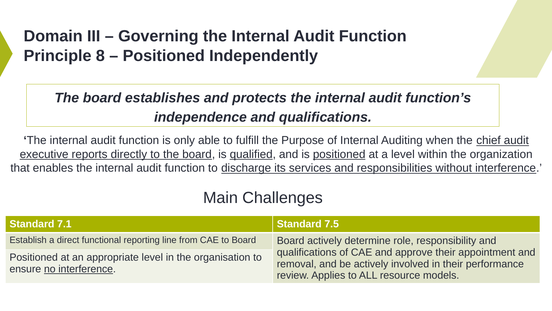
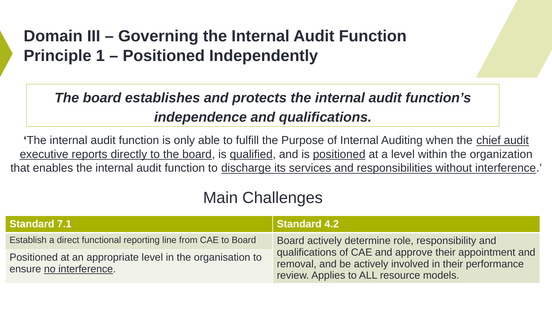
8: 8 -> 1
7.5: 7.5 -> 4.2
